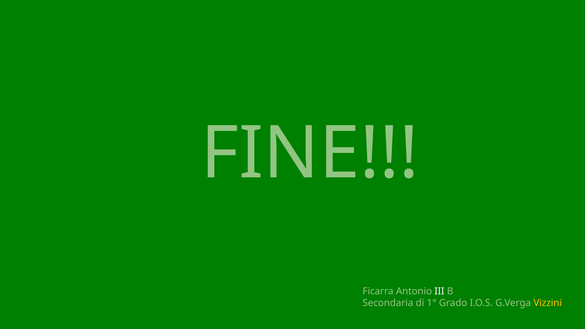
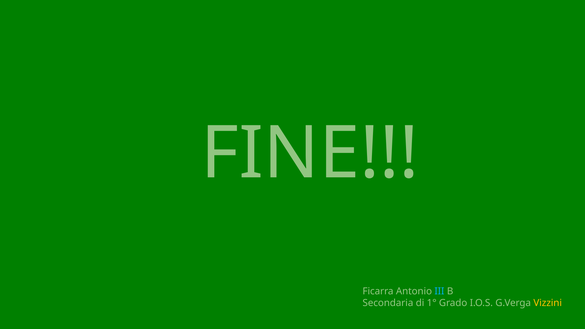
III colour: white -> light blue
